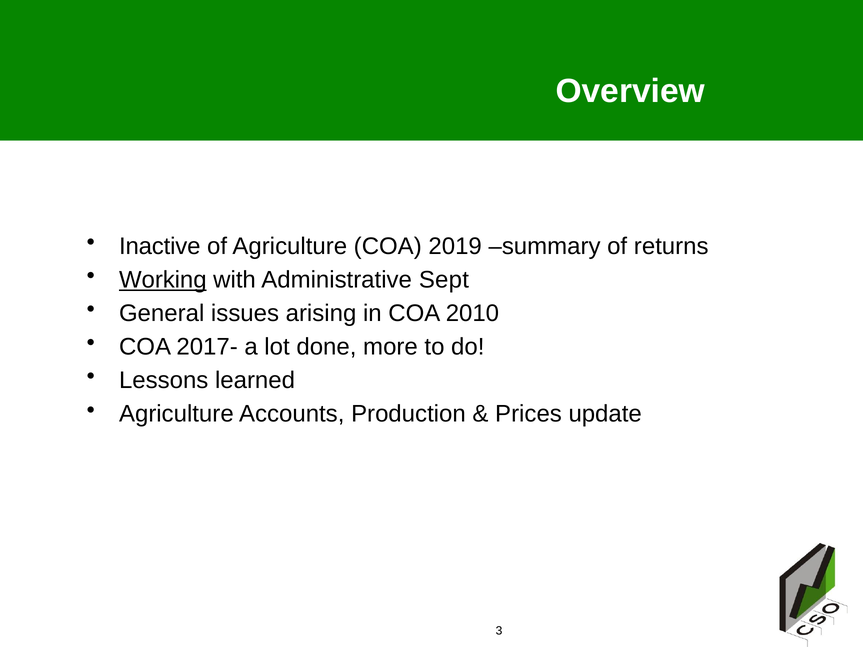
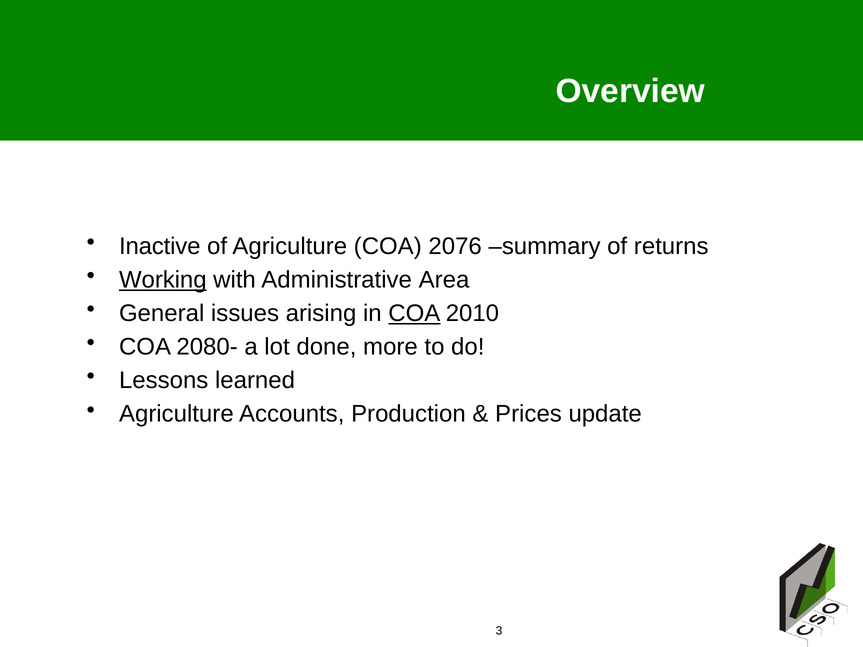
2019: 2019 -> 2076
Sept: Sept -> Area
COA at (414, 313) underline: none -> present
2017-: 2017- -> 2080-
